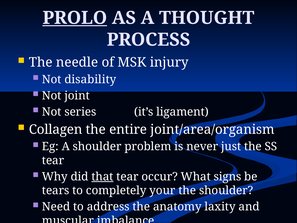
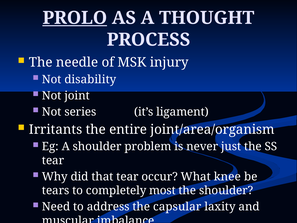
Collagen: Collagen -> Irritants
that underline: present -> none
signs: signs -> knee
your: your -> most
anatomy: anatomy -> capsular
